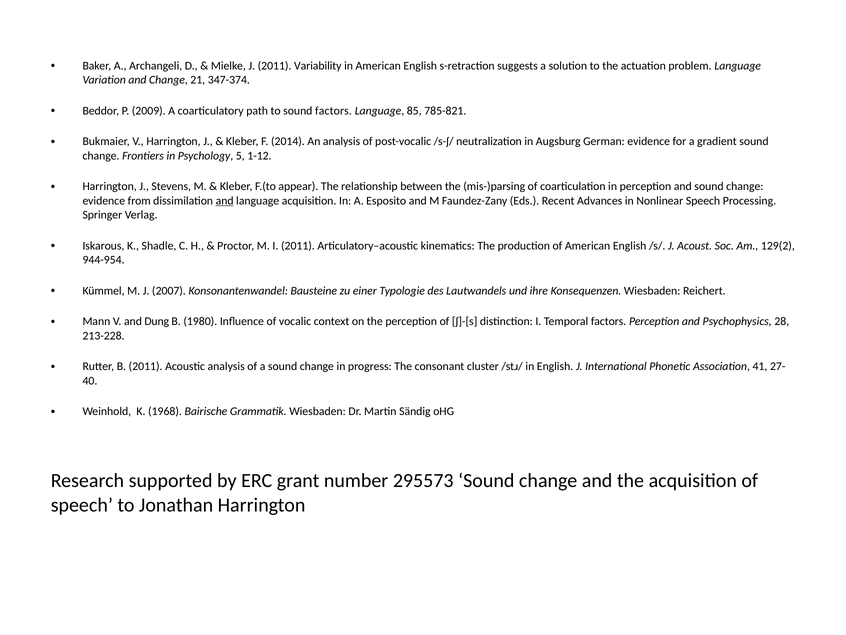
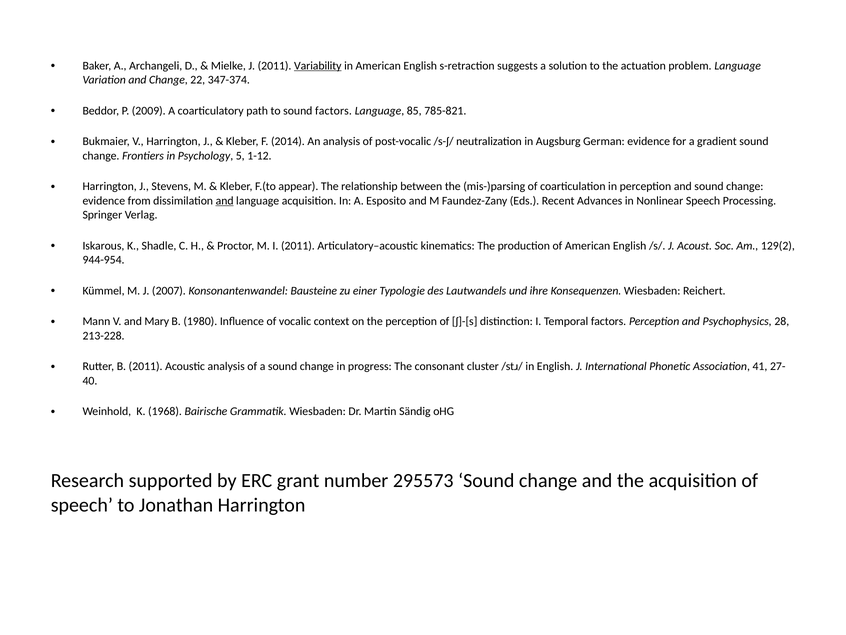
Variability underline: none -> present
21: 21 -> 22
Dung: Dung -> Mary
